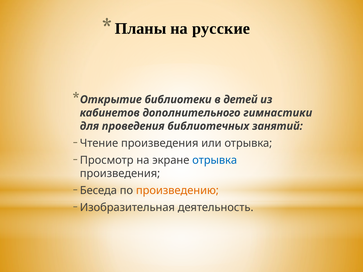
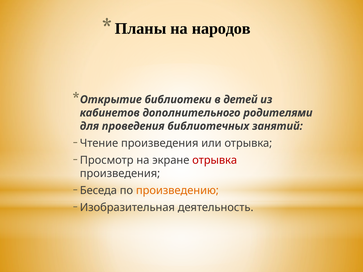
русские: русские -> народов
гимнастики: гимнастики -> родителями
отрывка at (215, 160) colour: blue -> red
